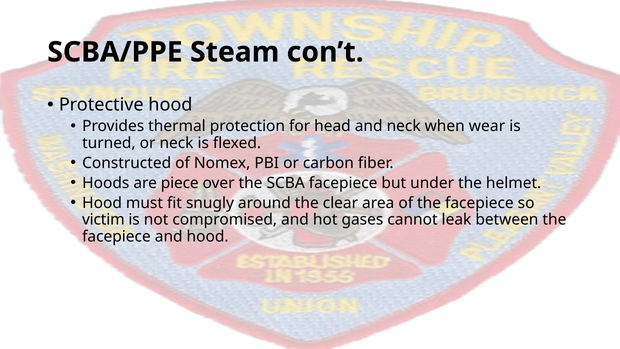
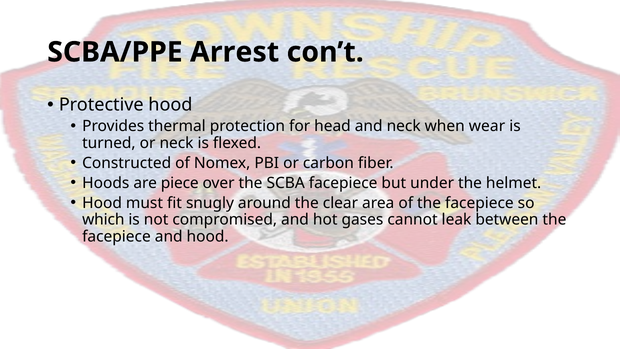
Steam: Steam -> Arrest
victim: victim -> which
